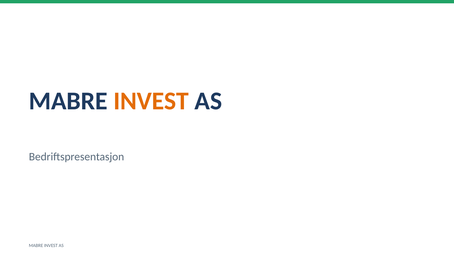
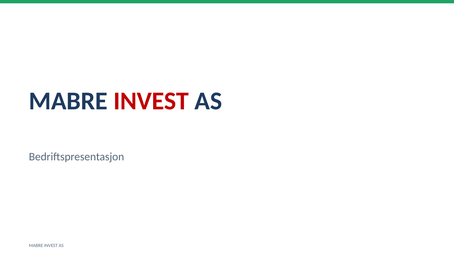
INVEST at (151, 101) colour: orange -> red
